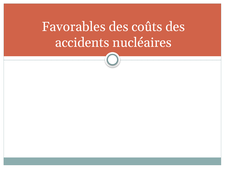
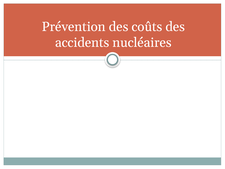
Favorables: Favorables -> Prévention
